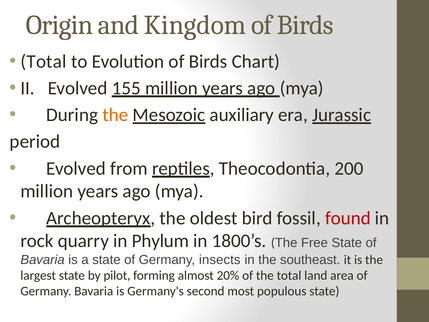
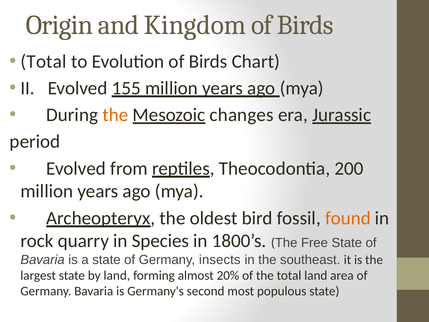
auxiliary: auxiliary -> changes
found colour: red -> orange
Phylum: Phylum -> Species
by pilot: pilot -> land
